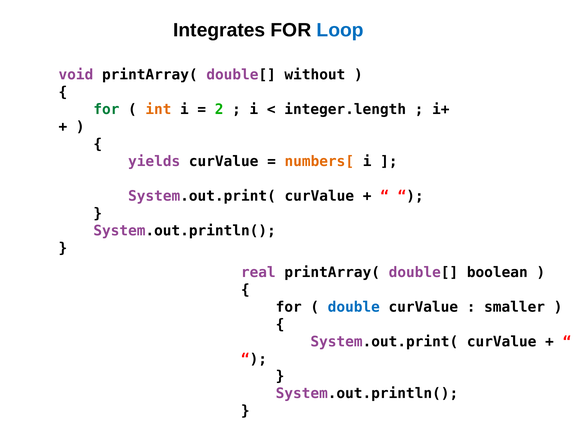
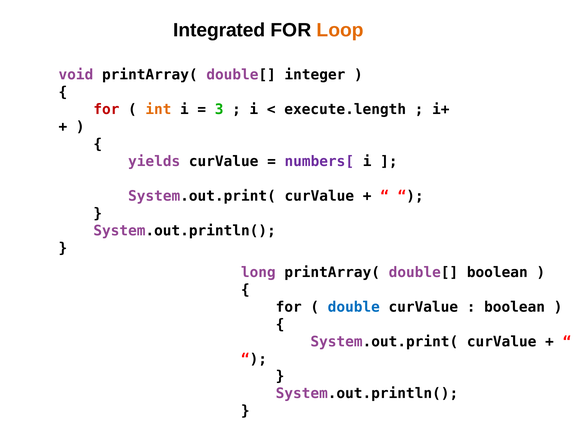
Integrates: Integrates -> Integrated
Loop colour: blue -> orange
without: without -> integer
for at (106, 110) colour: green -> red
2: 2 -> 3
integer.length: integer.length -> execute.length
numbers[ colour: orange -> purple
real: real -> long
smaller at (515, 307): smaller -> boolean
